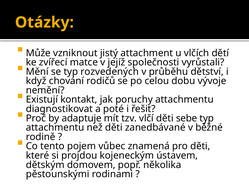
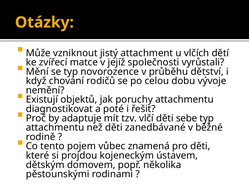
rozvedených: rozvedených -> novorozence
kontakt: kontakt -> objektů
